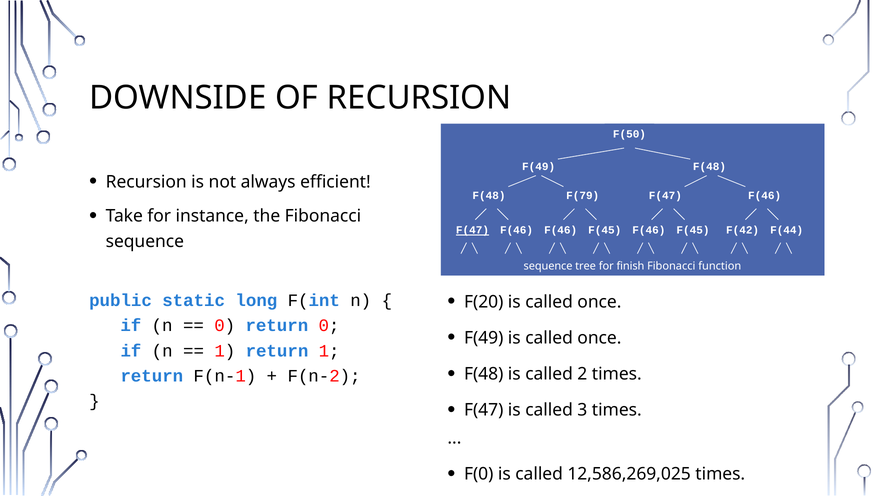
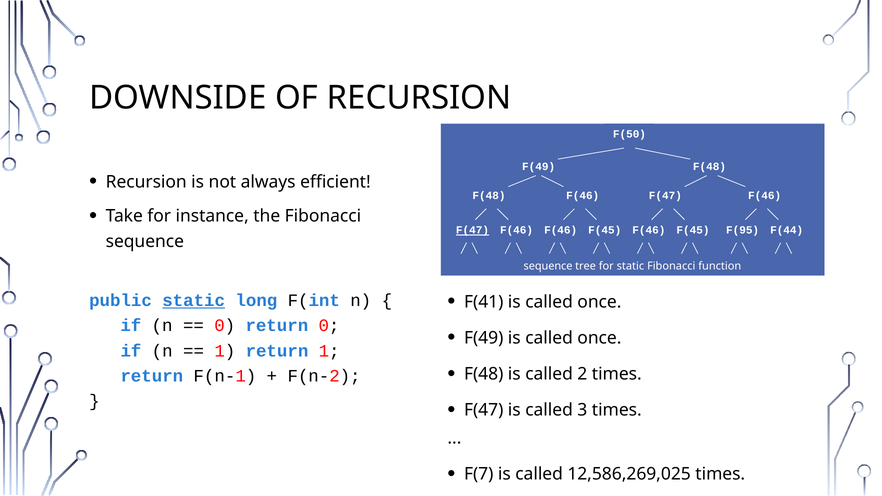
F(79 at (583, 196): F(79 -> F(46
F(42: F(42 -> F(95
for finish: finish -> static
F(20: F(20 -> F(41
static at (194, 301) underline: none -> present
F(0: F(0 -> F(7
